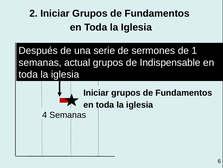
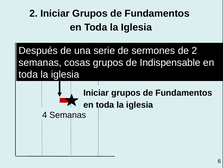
de 1: 1 -> 2
actual: actual -> cosas
